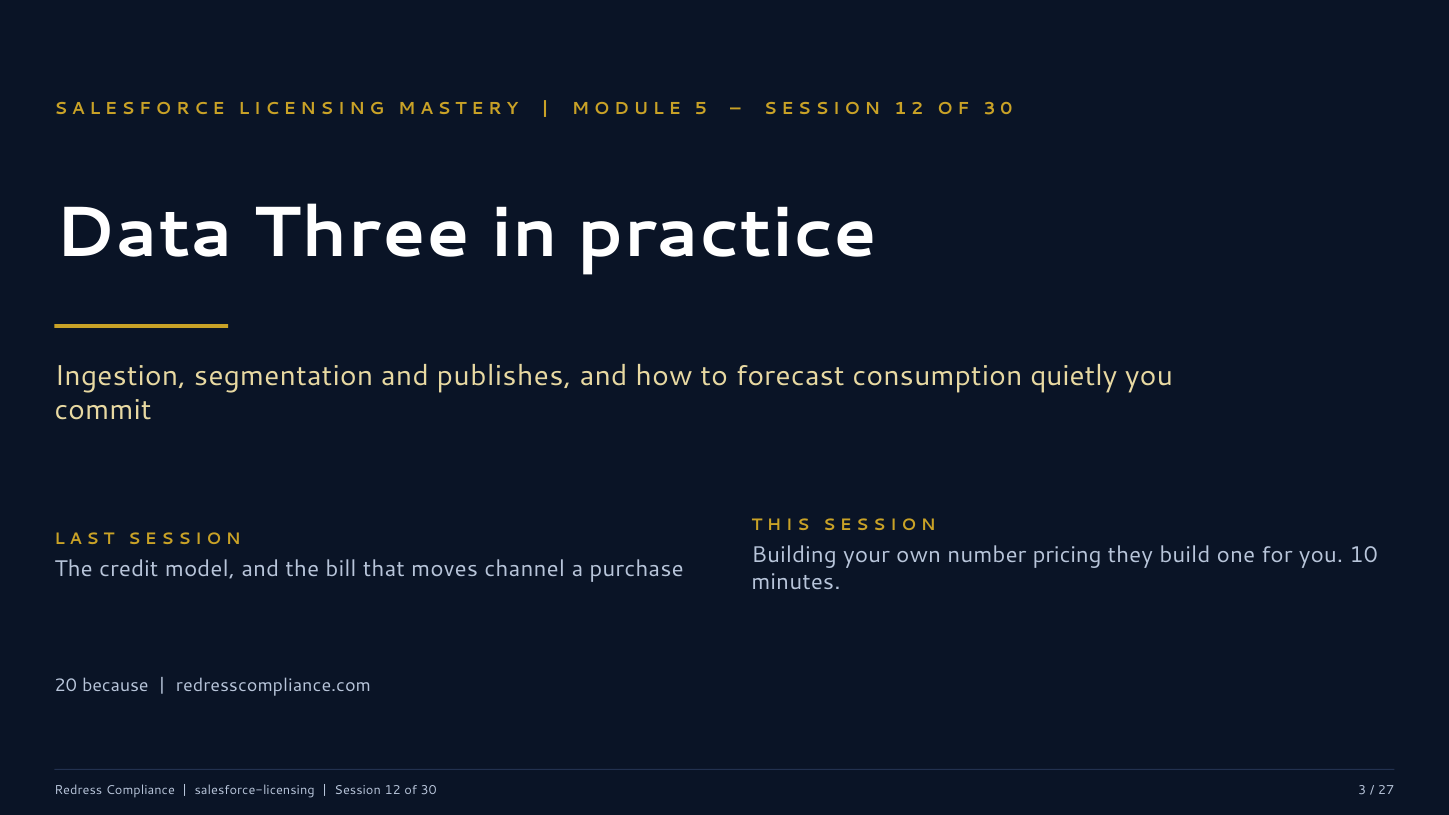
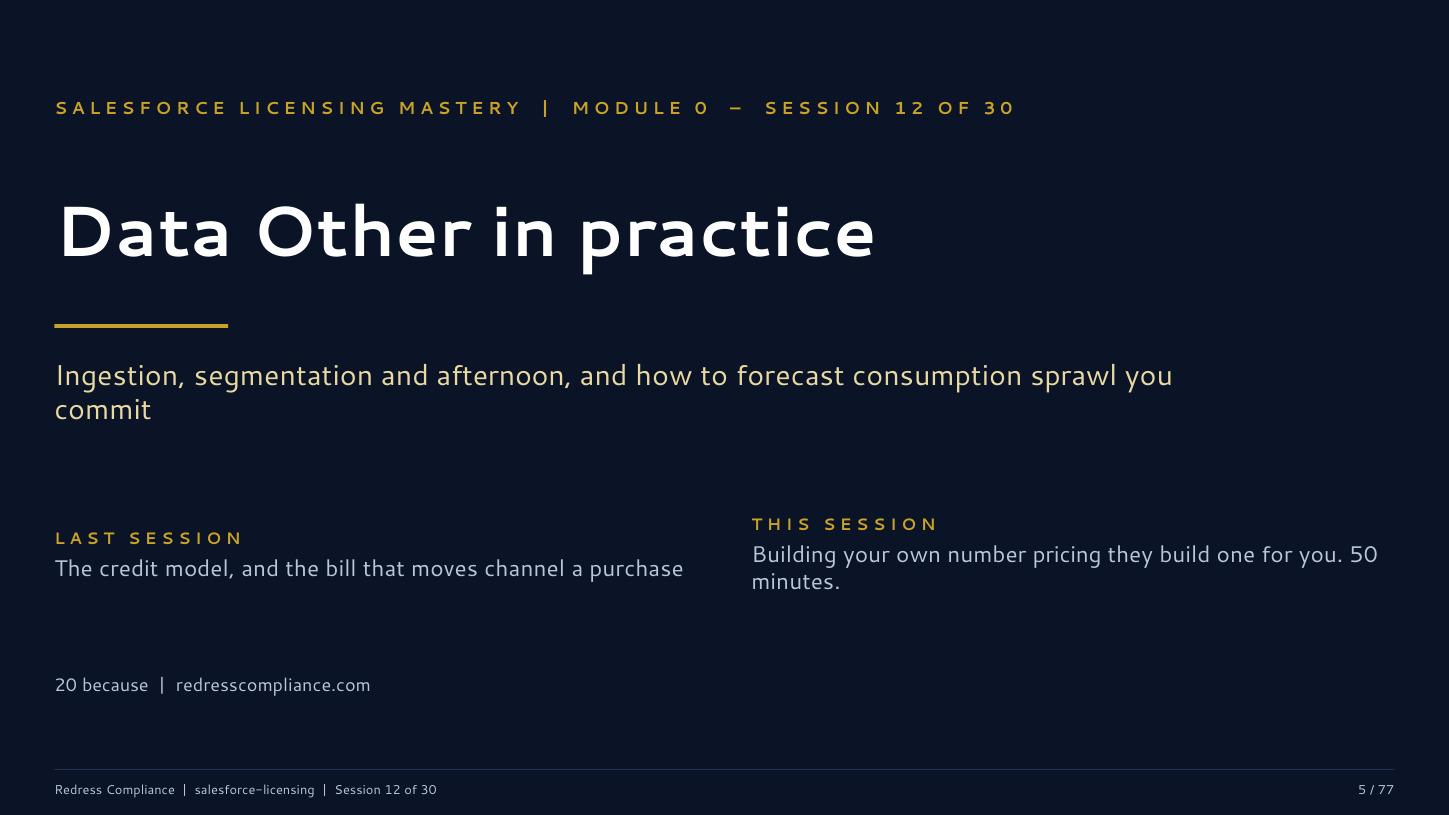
5 at (701, 109): 5 -> 0
Three: Three -> Other
publishes: publishes -> afternoon
quietly: quietly -> sprawl
10: 10 -> 50
30 3: 3 -> 5
27: 27 -> 77
